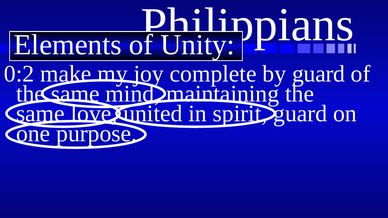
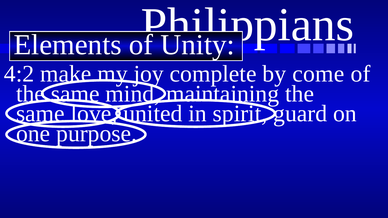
0:2: 0:2 -> 4:2
by guard: guard -> come
